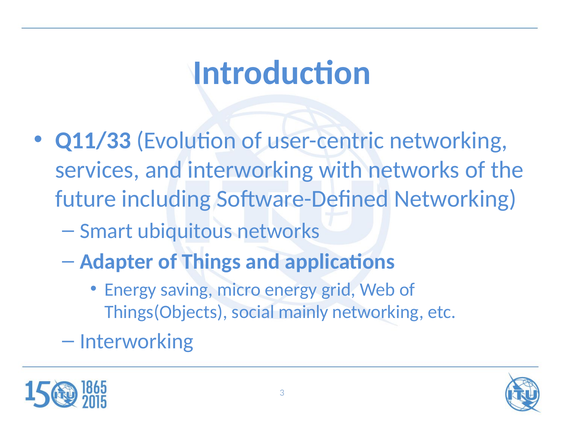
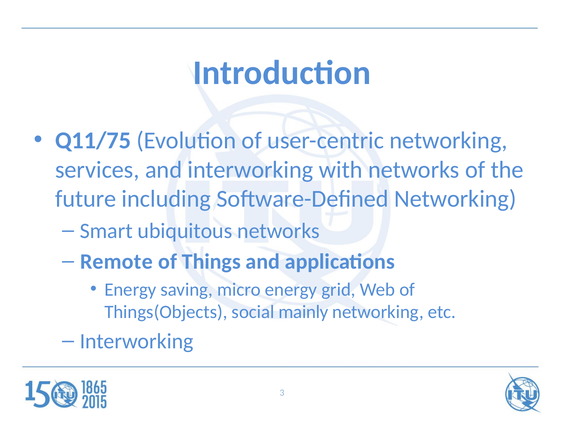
Q11/33: Q11/33 -> Q11/75
Adapter: Adapter -> Remote
